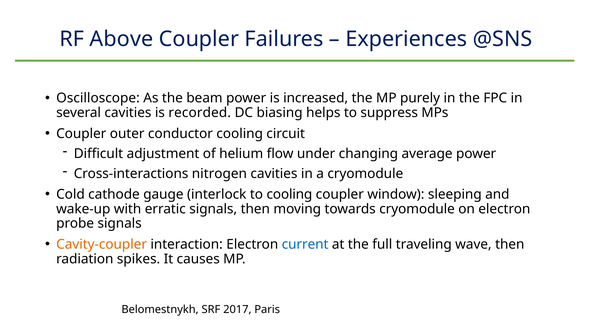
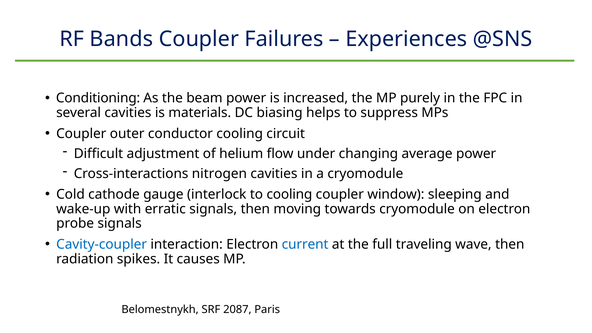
Above: Above -> Bands
Oscilloscope: Oscilloscope -> Conditioning
recorded: recorded -> materials
Cavity-coupler colour: orange -> blue
2017: 2017 -> 2087
